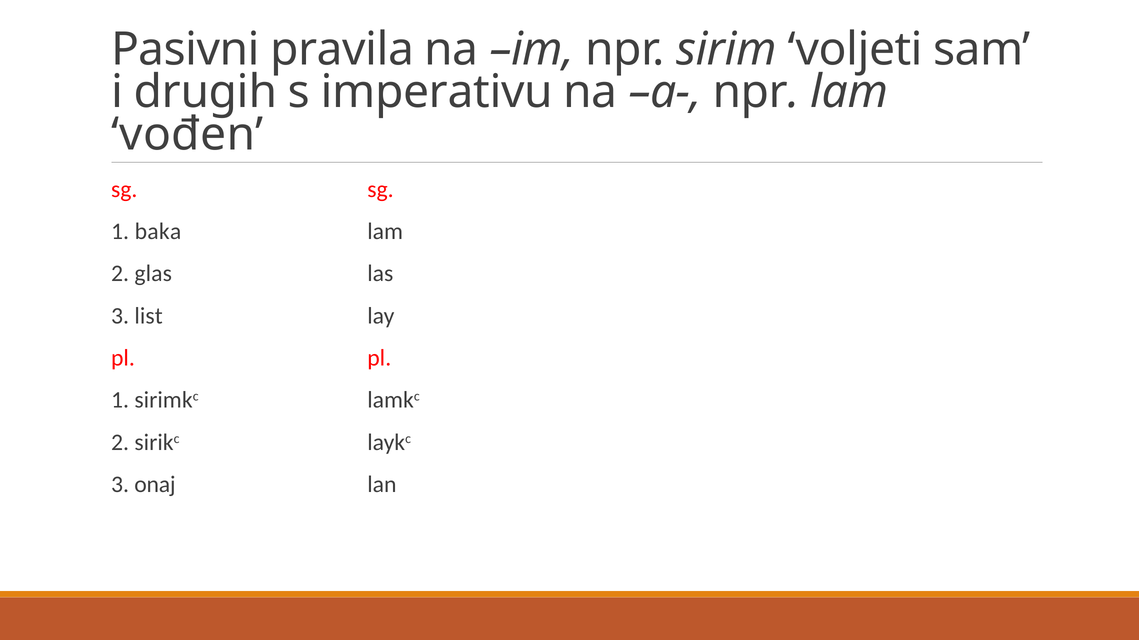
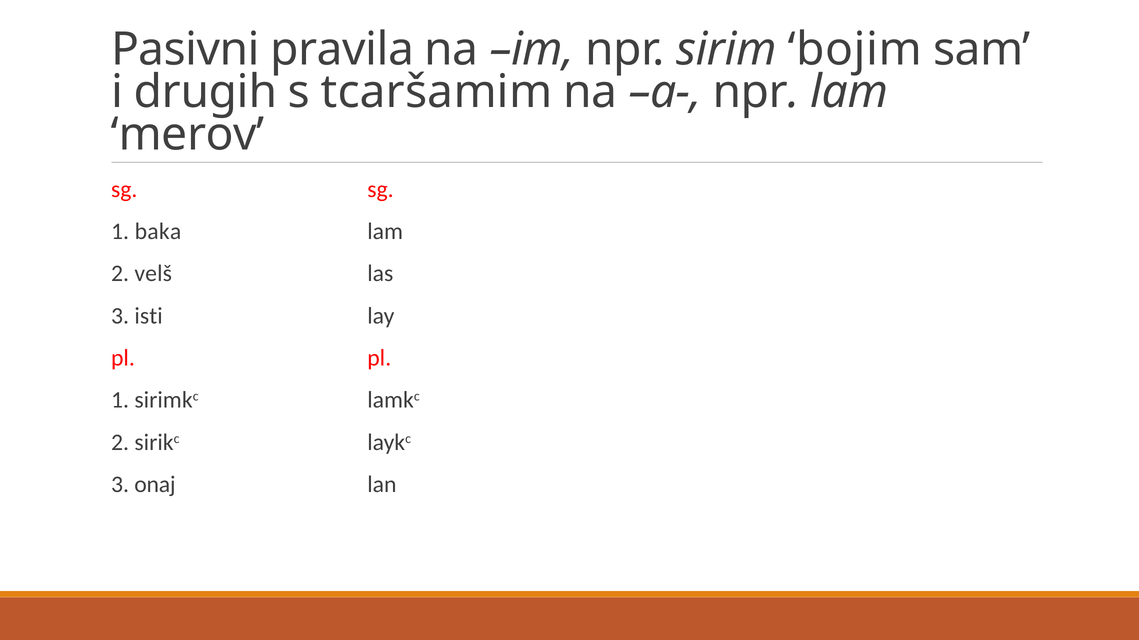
voljeti: voljeti -> bojim
imperativu: imperativu -> tcaršamim
vođen: vođen -> merov
glas: glas -> velš
list: list -> isti
